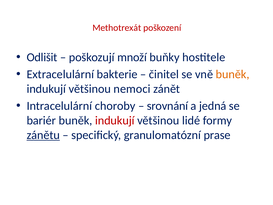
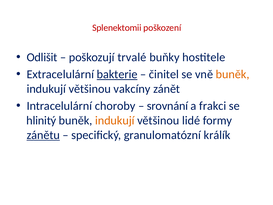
Methotrexát: Methotrexát -> Splenektomii
množí: množí -> trvalé
bakterie underline: none -> present
nemoci: nemoci -> vakcíny
jedná: jedná -> frakci
bariér: bariér -> hlinitý
indukují at (115, 120) colour: red -> orange
prase: prase -> králík
